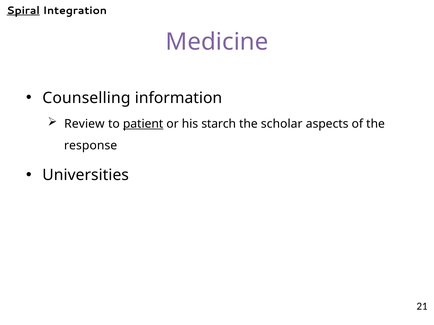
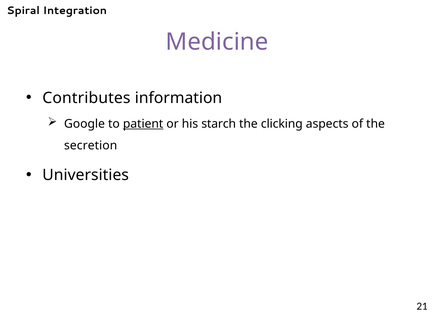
Spiral underline: present -> none
Counselling: Counselling -> Contributes
Review: Review -> Google
scholar: scholar -> clicking
response: response -> secretion
